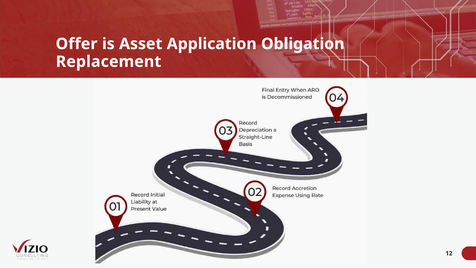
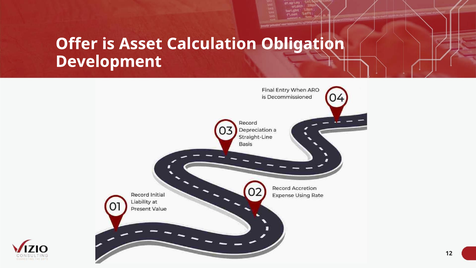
Application: Application -> Calculation
Replacement: Replacement -> Development
